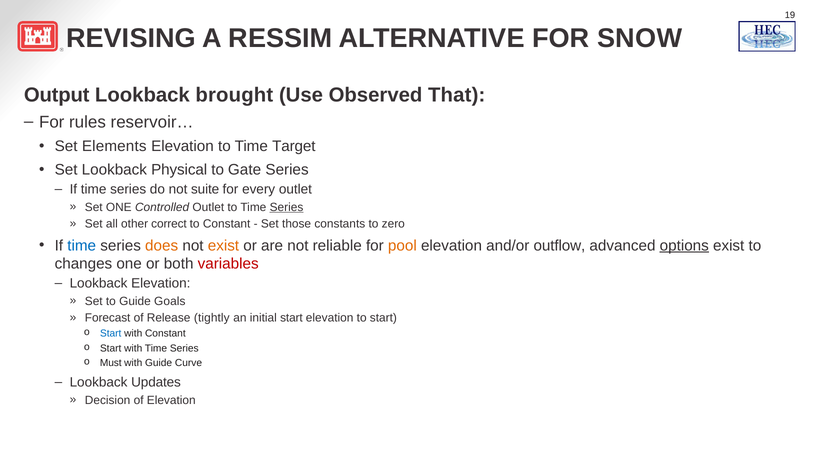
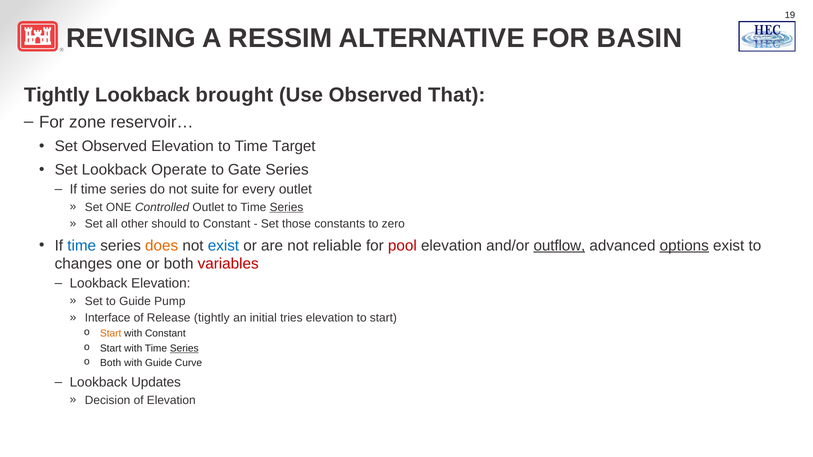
SNOW: SNOW -> BASIN
Output at (57, 95): Output -> Tightly
rules: rules -> zone
Set Elements: Elements -> Observed
Physical: Physical -> Operate
correct: correct -> should
exist at (223, 246) colour: orange -> blue
pool colour: orange -> red
outflow underline: none -> present
Goals: Goals -> Pump
Forecast: Forecast -> Interface
initial start: start -> tries
Start at (111, 334) colour: blue -> orange
Series at (184, 349) underline: none -> present
Must at (111, 363): Must -> Both
